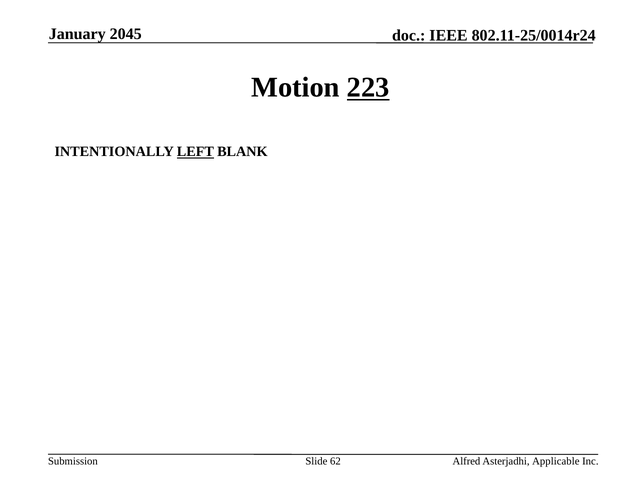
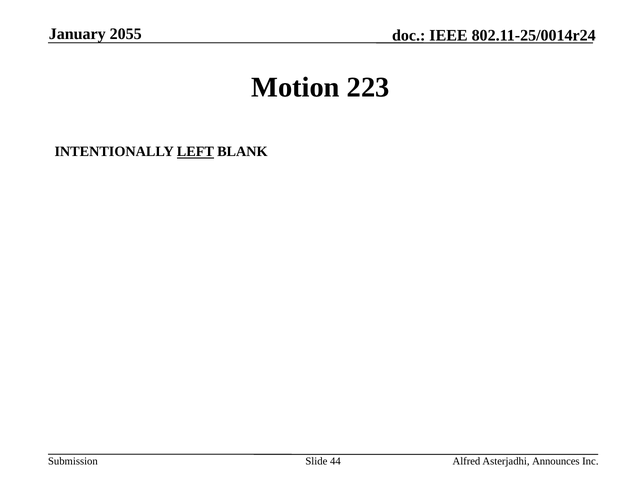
2045: 2045 -> 2055
223 underline: present -> none
62: 62 -> 44
Applicable: Applicable -> Announces
